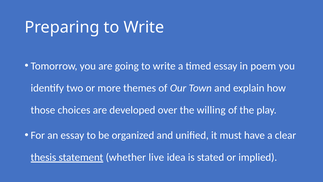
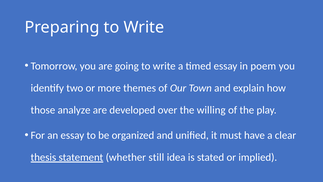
choices: choices -> analyze
live: live -> still
